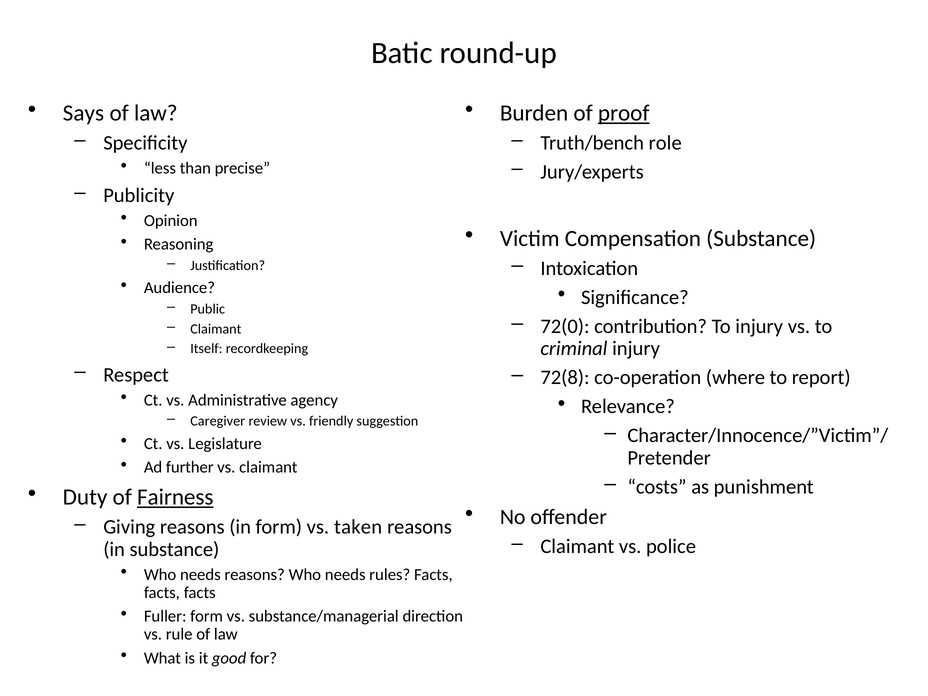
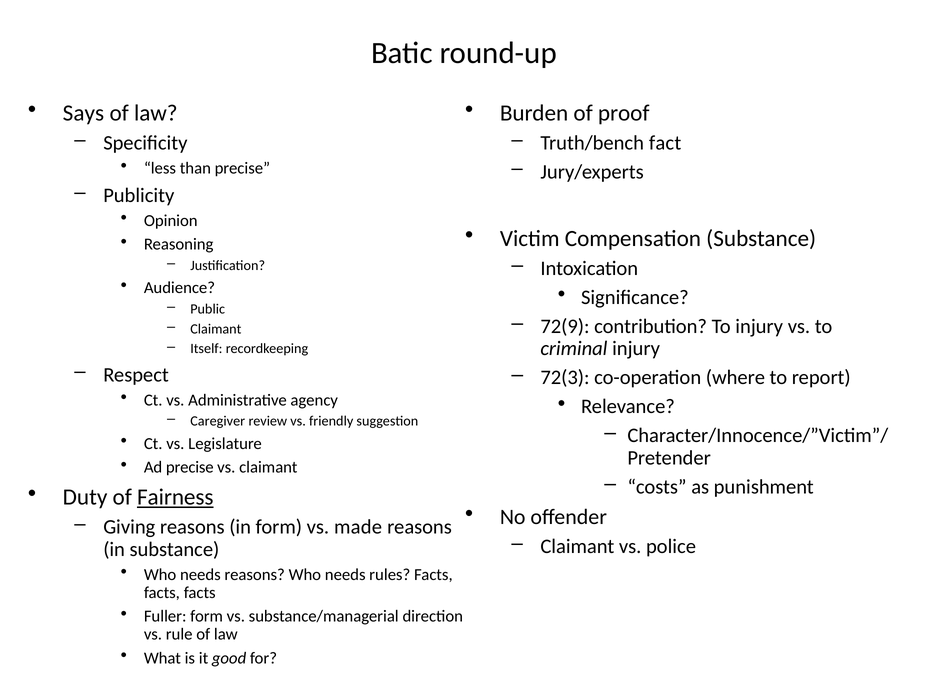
proof underline: present -> none
role: role -> fact
72(0: 72(0 -> 72(9
72(8: 72(8 -> 72(3
Ad further: further -> precise
taken: taken -> made
